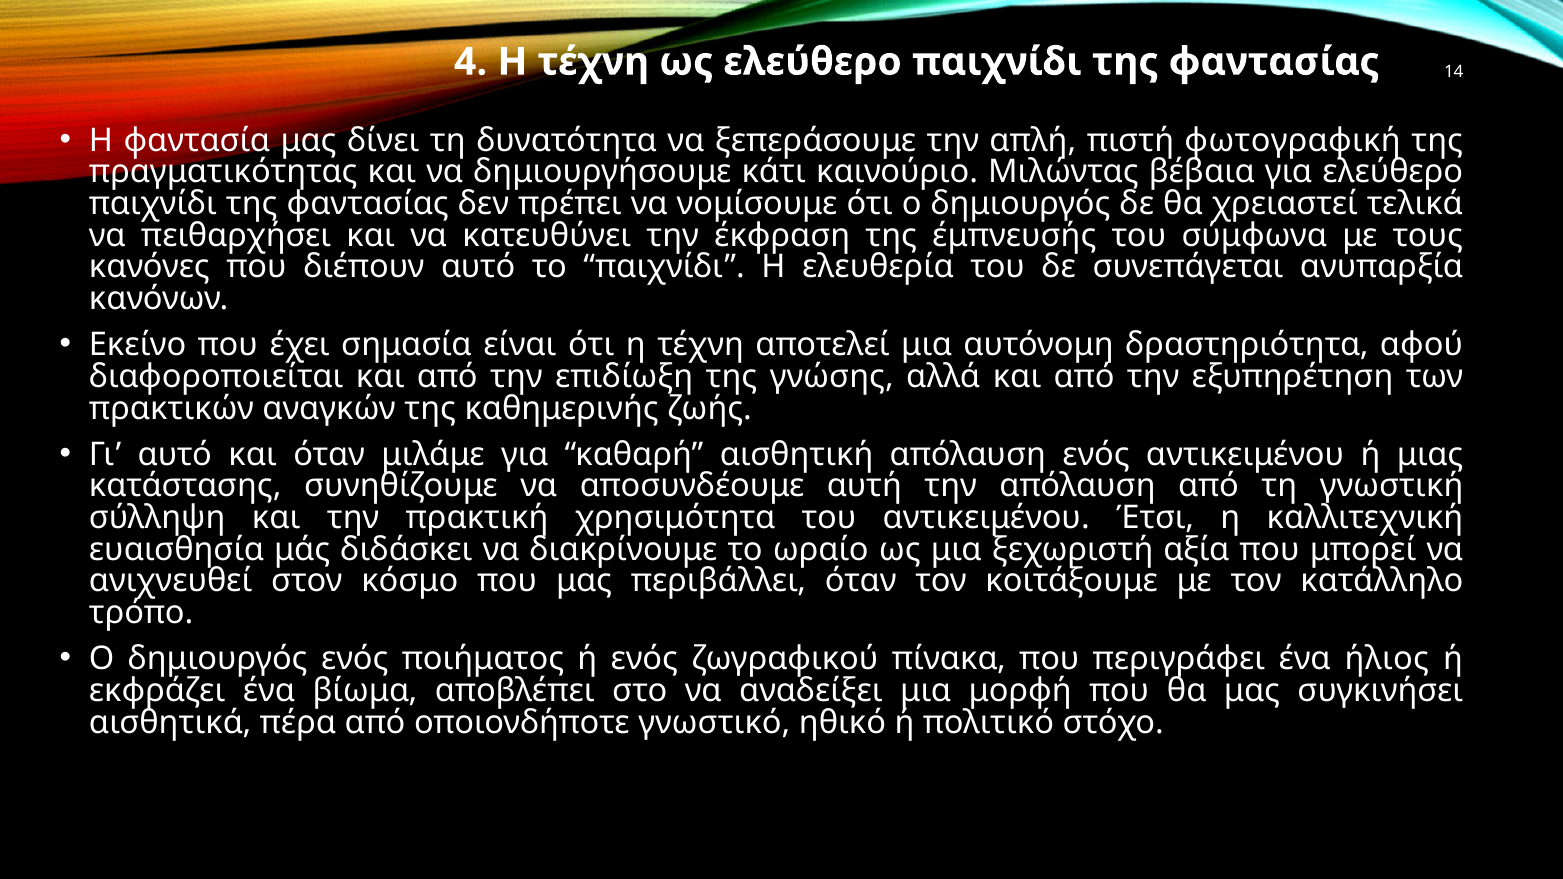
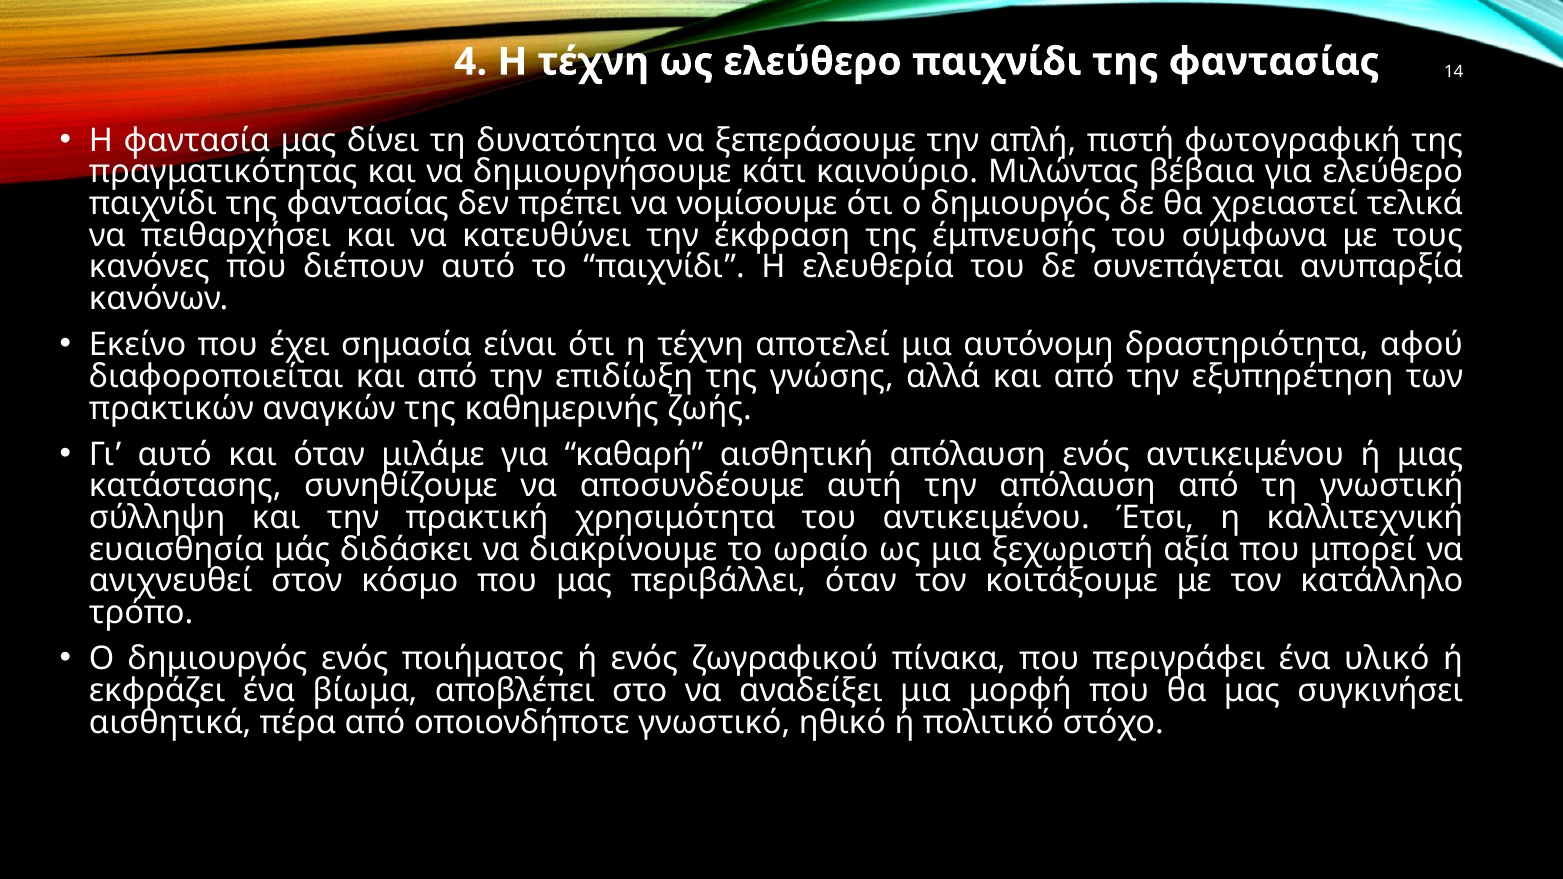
ήλιος: ήλιος -> υλικό
